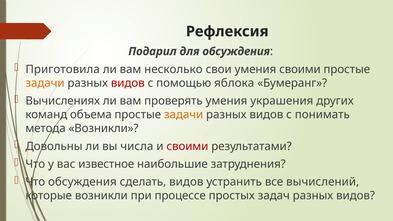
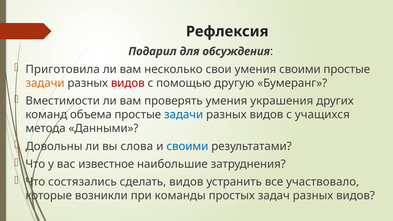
яблока: яблока -> другую
Вычислениях: Вычислениях -> Вместимости
задачи at (184, 115) colour: orange -> blue
понимать: понимать -> учащихся
метода Возникли: Возникли -> Данными
числа: числа -> слова
своими at (187, 146) colour: red -> blue
Что обсуждения: обсуждения -> состязались
вычислений: вычислений -> участвовало
процессе: процессе -> команды
